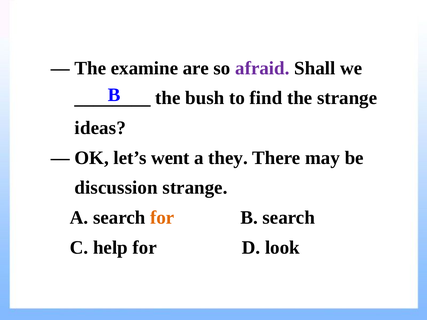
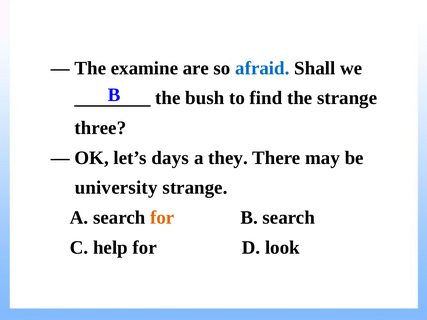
afraid colour: purple -> blue
ideas: ideas -> three
went: went -> days
discussion: discussion -> university
